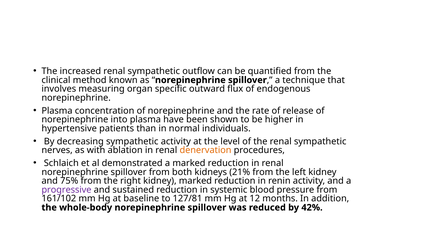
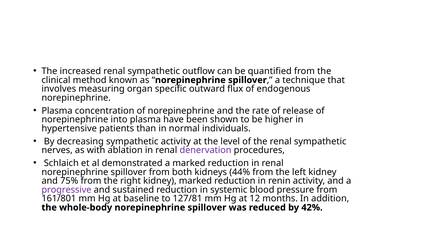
denervation colour: orange -> purple
21%: 21% -> 44%
161/102: 161/102 -> 161/801
